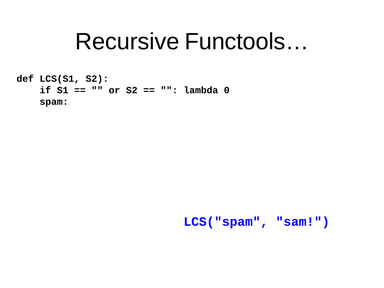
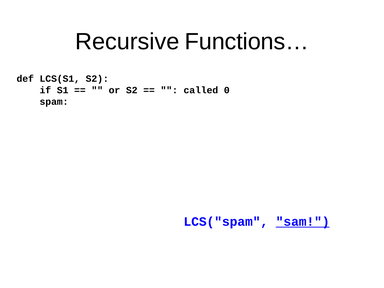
Functools…: Functools… -> Functions…
lambda: lambda -> called
sam underline: none -> present
